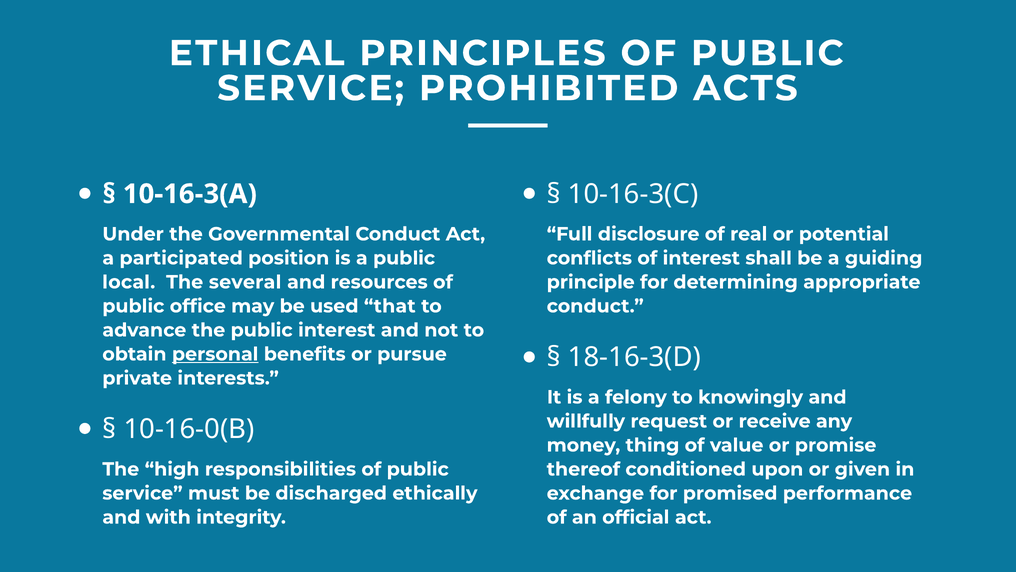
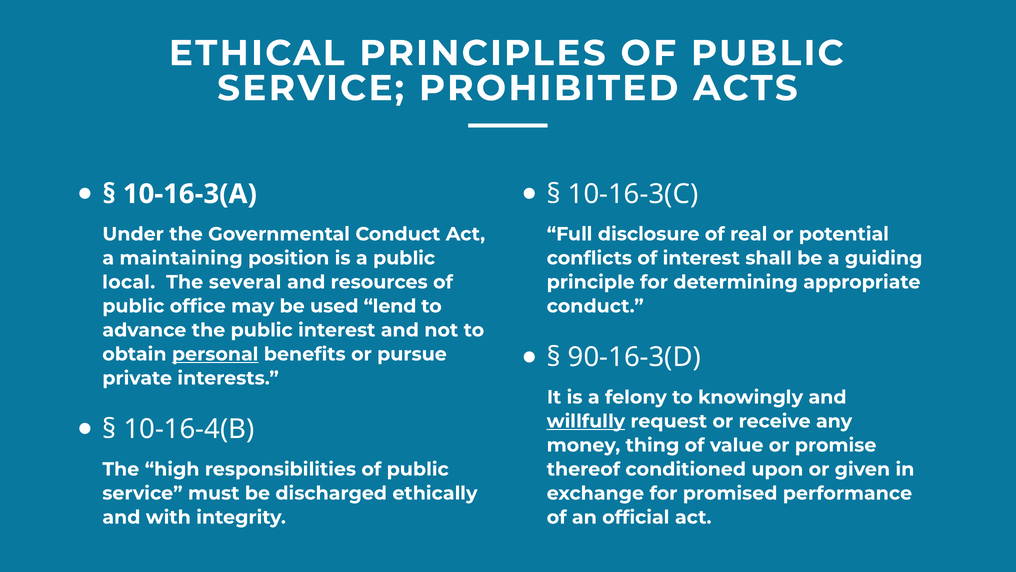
participated: participated -> maintaining
that: that -> lend
18-16-3(D: 18-16-3(D -> 90-16-3(D
willfully underline: none -> present
10-16-0(B: 10-16-0(B -> 10-16-4(B
